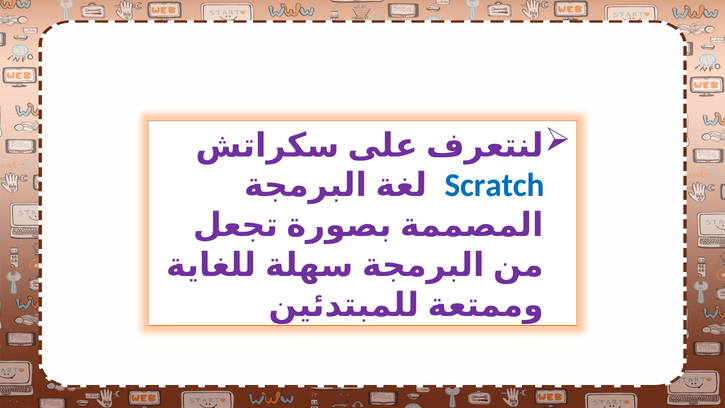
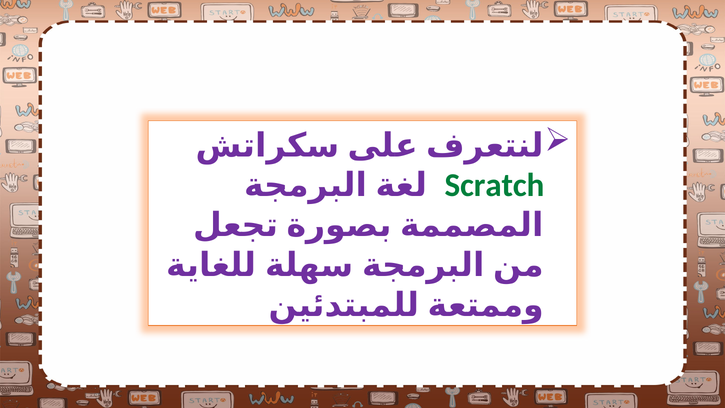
Scratch colour: blue -> green
